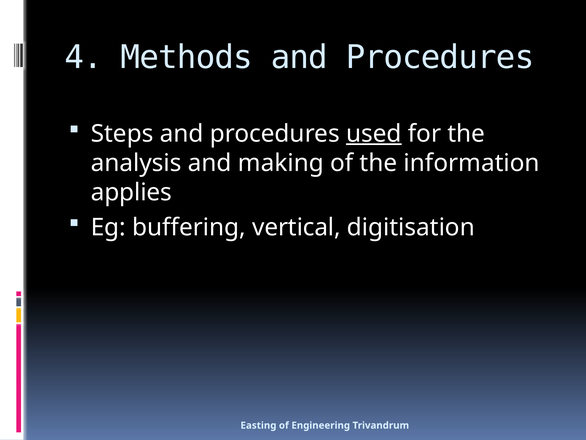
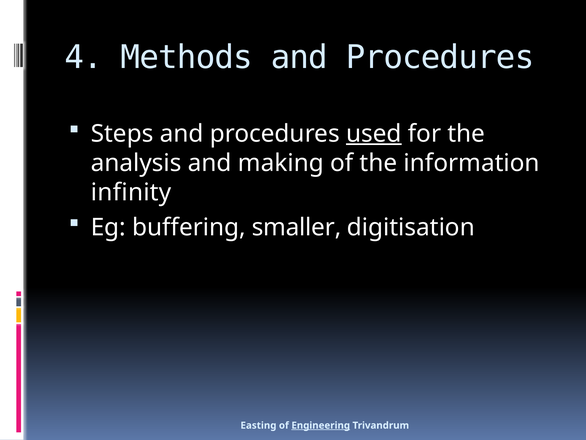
applies: applies -> infinity
vertical: vertical -> smaller
Engineering underline: none -> present
